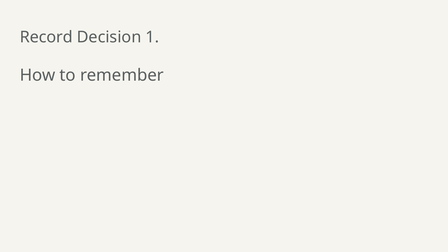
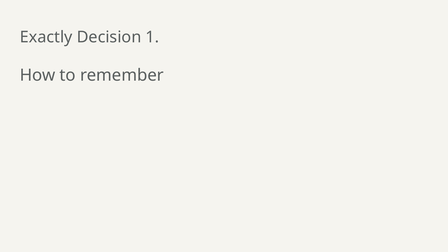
Record: Record -> Exactly
